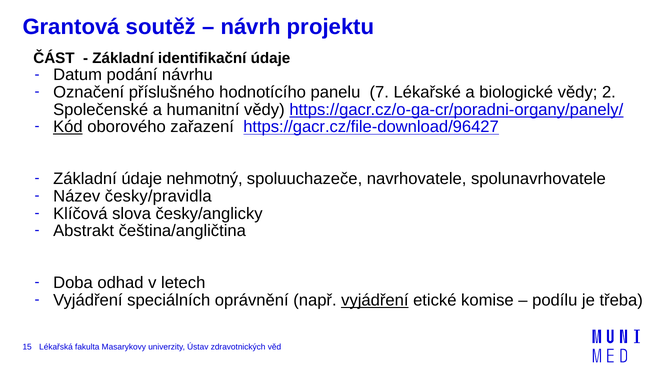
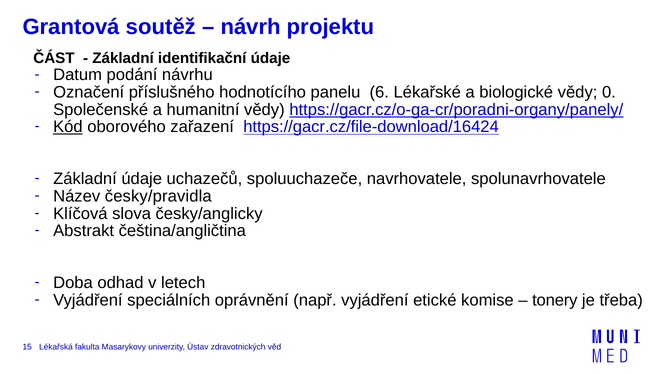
7: 7 -> 6
2: 2 -> 0
https://gacr.cz/file-download/96427: https://gacr.cz/file-download/96427 -> https://gacr.cz/file-download/16424
nehmotný: nehmotný -> uchazečů
vyjádření at (375, 300) underline: present -> none
podílu: podílu -> tonery
